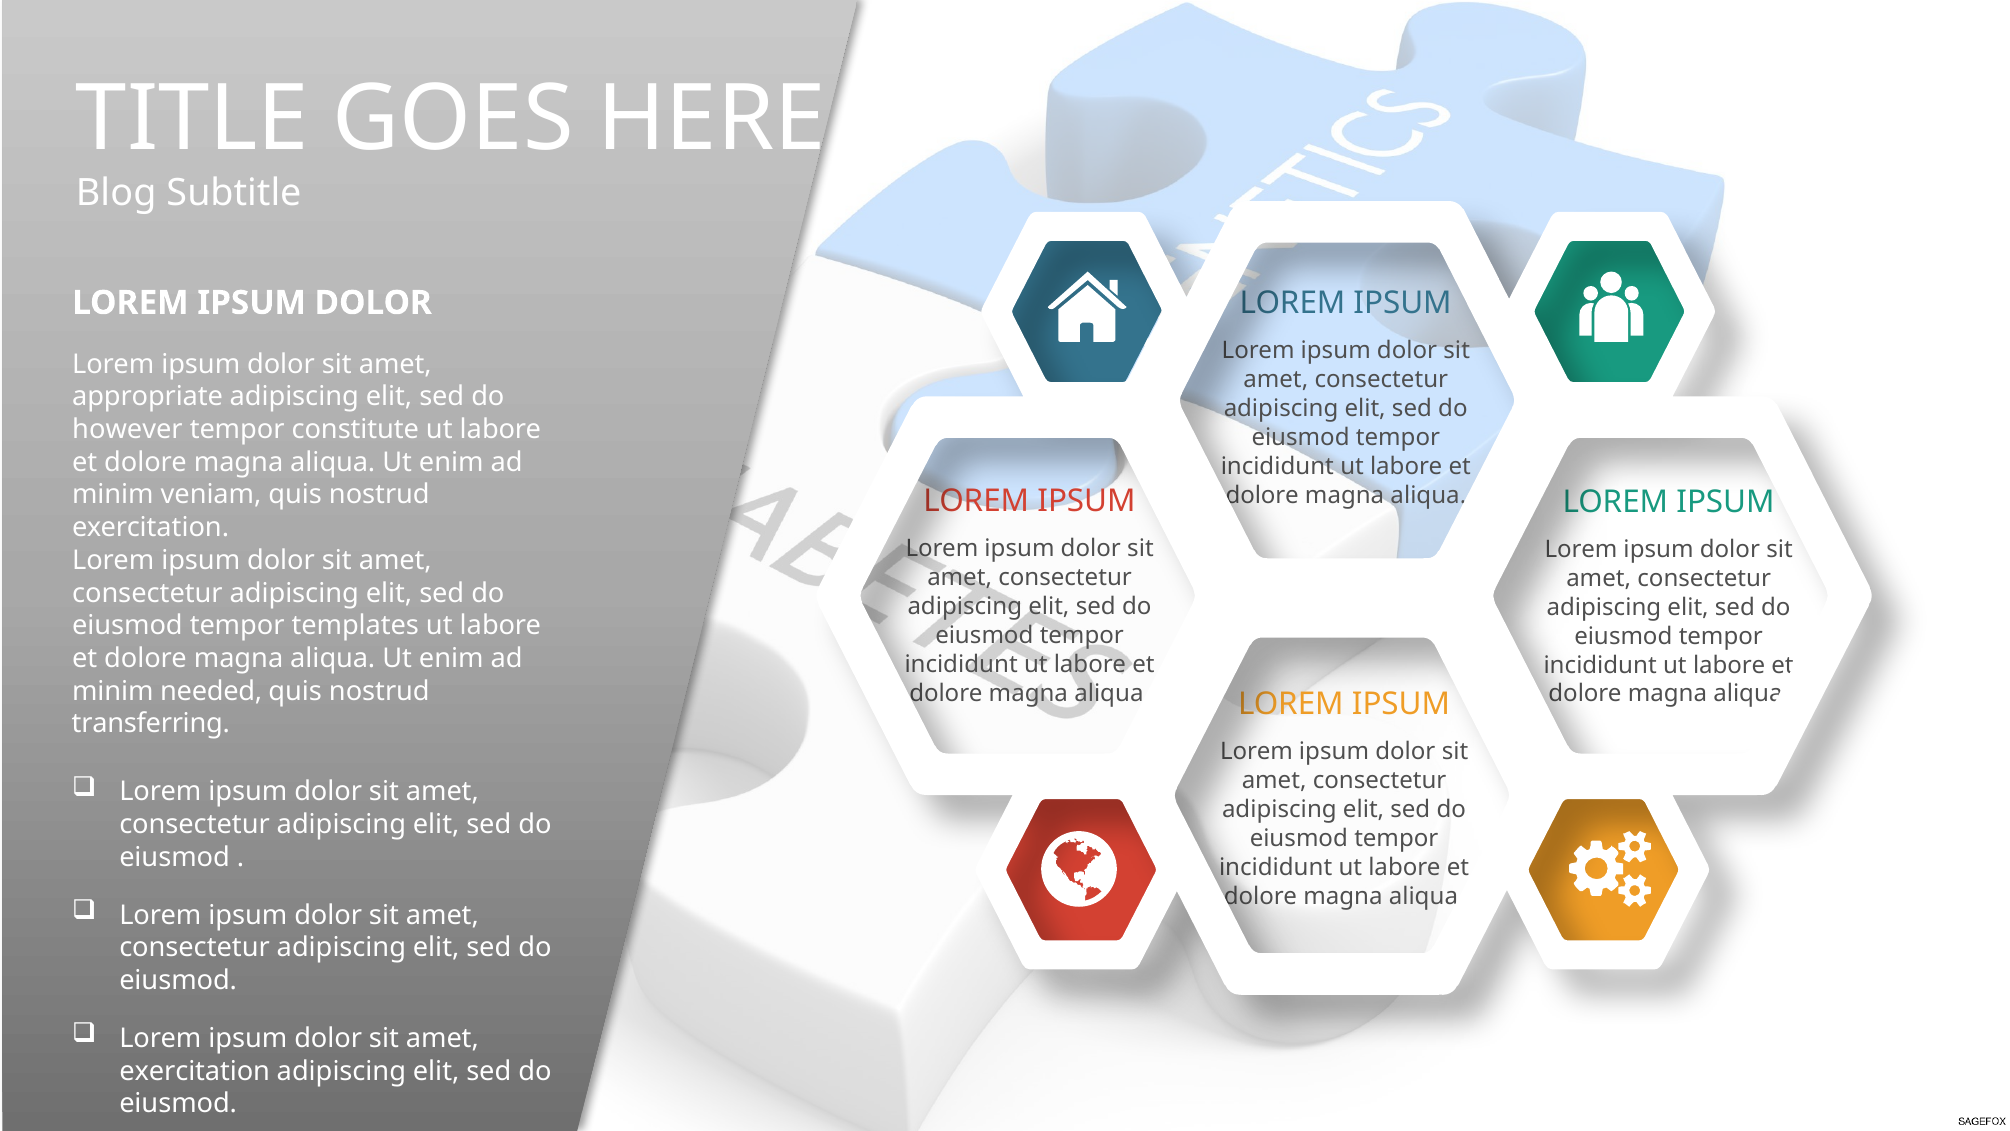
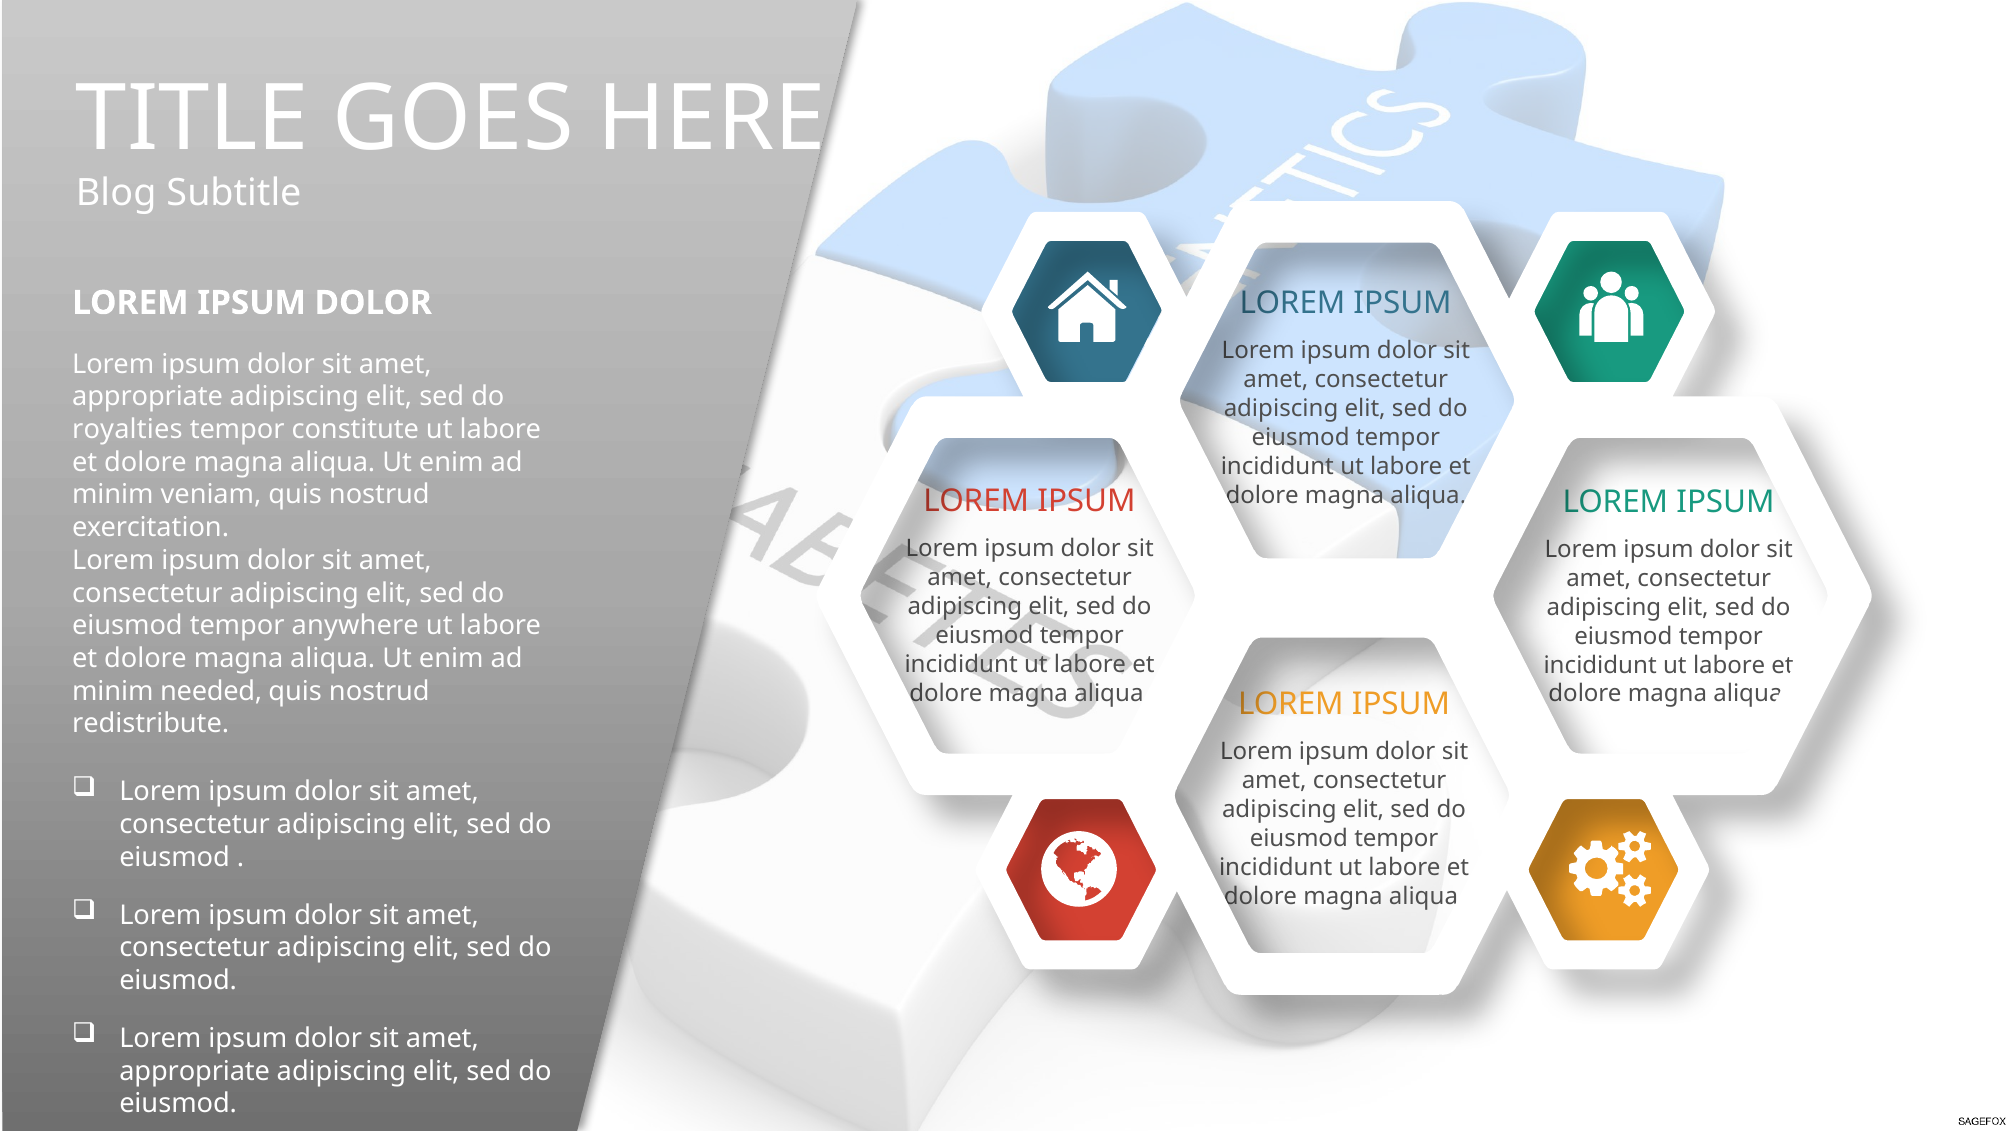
however: however -> royalties
templates: templates -> anywhere
transferring: transferring -> redistribute
exercitation at (195, 1071): exercitation -> appropriate
